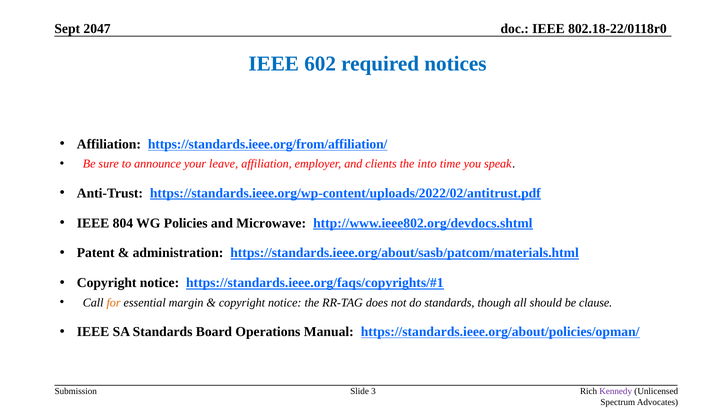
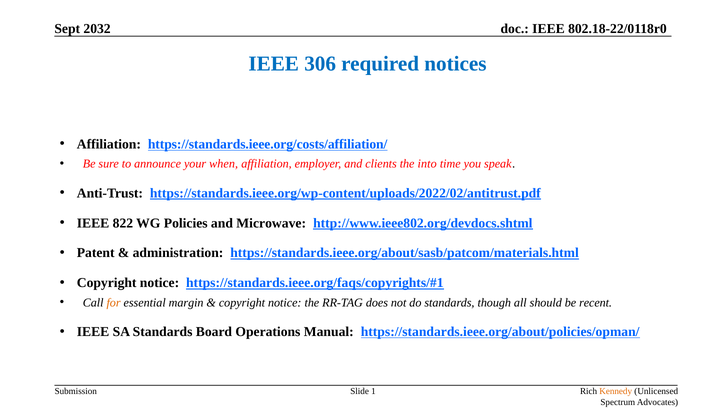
2047: 2047 -> 2032
602: 602 -> 306
https://standards.ieee.org/from/affiliation/: https://standards.ieee.org/from/affiliation/ -> https://standards.ieee.org/costs/affiliation/
leave: leave -> when
804: 804 -> 822
clause: clause -> recent
3: 3 -> 1
Kennedy colour: purple -> orange
